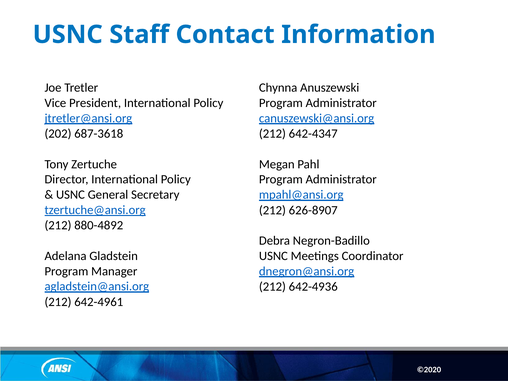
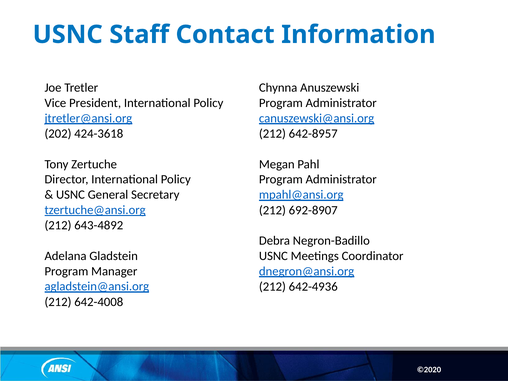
687-3618: 687-3618 -> 424-3618
642-4347: 642-4347 -> 642-8957
626-8907: 626-8907 -> 692-8907
880-4892: 880-4892 -> 643-4892
642-4961: 642-4961 -> 642-4008
